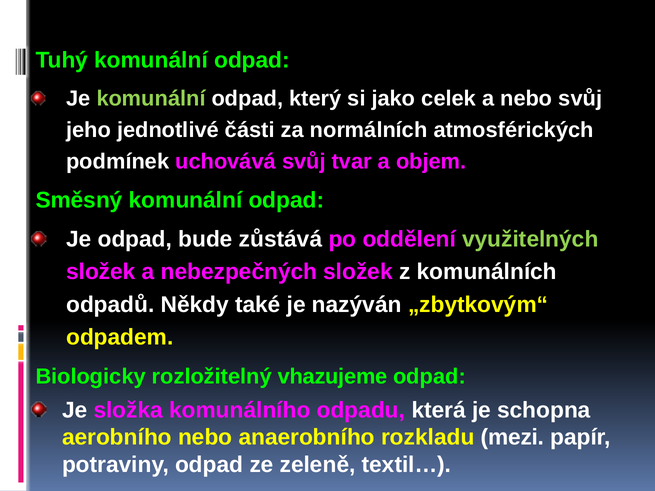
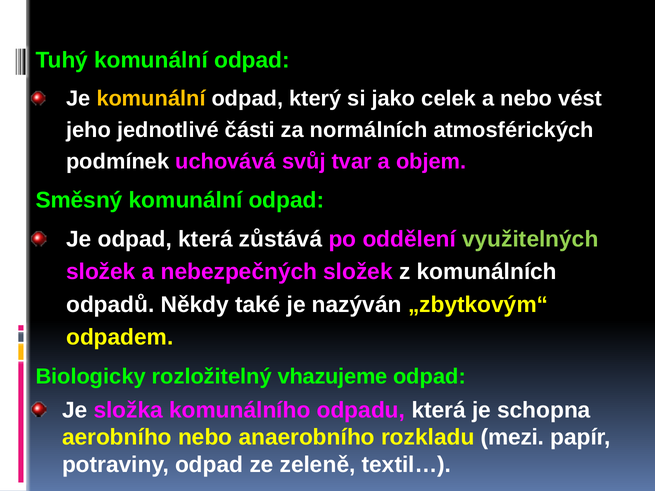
komunální at (151, 99) colour: light green -> yellow
nebo svůj: svůj -> vést
odpad bude: bude -> která
